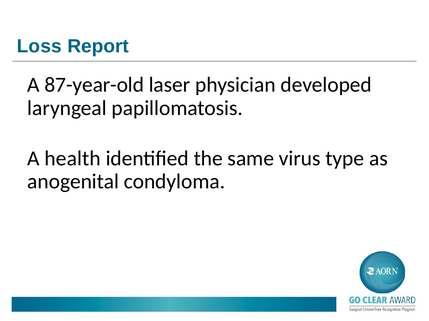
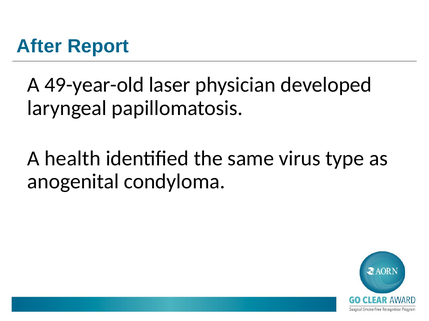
Loss: Loss -> After
87-year-old: 87-year-old -> 49-year-old
